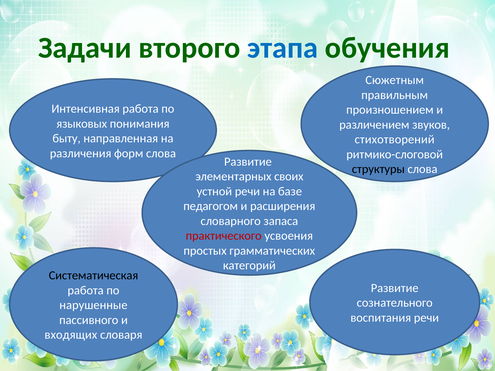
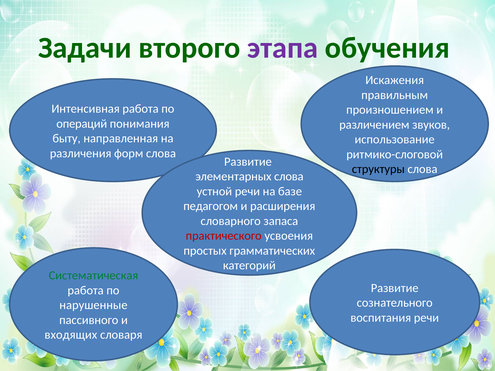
этапа colour: blue -> purple
Сюжетным: Сюжетным -> Искажения
языковых: языковых -> операций
стихотворений: стихотворений -> использование
элементарных своих: своих -> слова
Систематическая colour: black -> green
